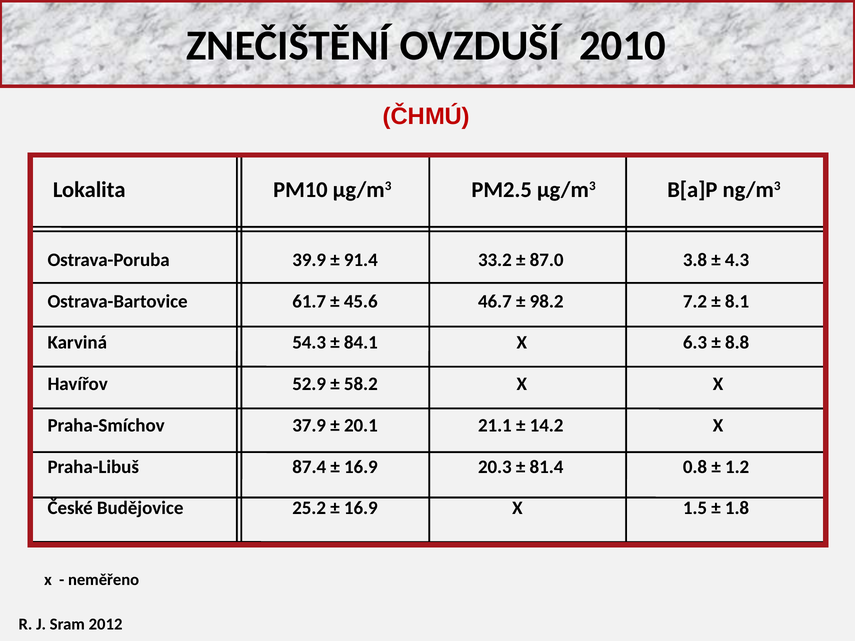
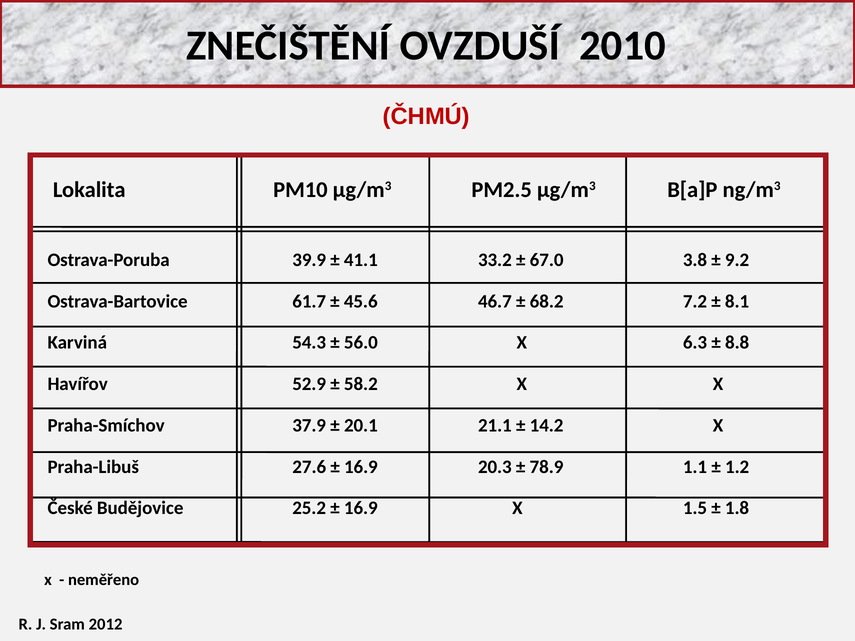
91.4: 91.4 -> 41.1
87.0: 87.0 -> 67.0
4.3: 4.3 -> 9.2
98.2: 98.2 -> 68.2
84.1: 84.1 -> 56.0
87.4: 87.4 -> 27.6
81.4: 81.4 -> 78.9
0.8: 0.8 -> 1.1
